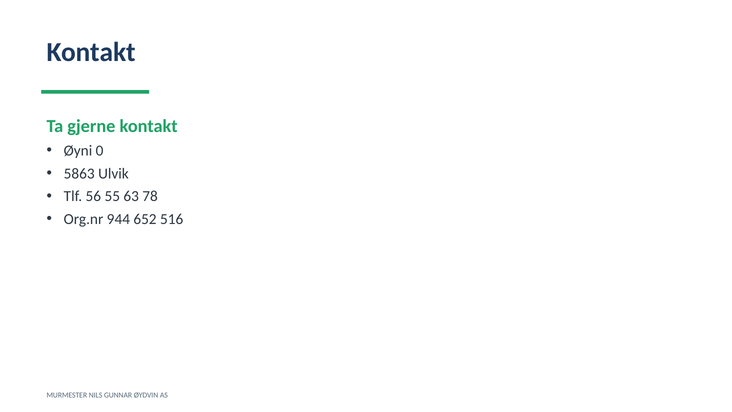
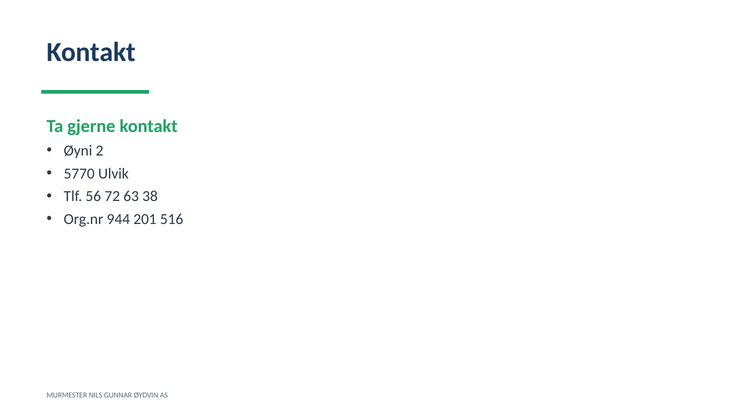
0: 0 -> 2
5863: 5863 -> 5770
55: 55 -> 72
78: 78 -> 38
652: 652 -> 201
